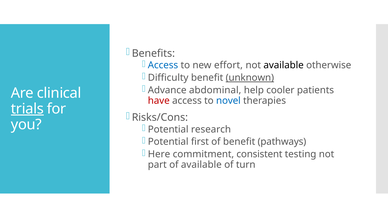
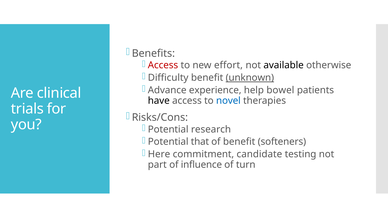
Access at (163, 65) colour: blue -> red
abdominal: abdominal -> experience
cooler: cooler -> bowel
have colour: red -> black
trials underline: present -> none
first: first -> that
pathways: pathways -> softeners
consistent: consistent -> candidate
of available: available -> influence
